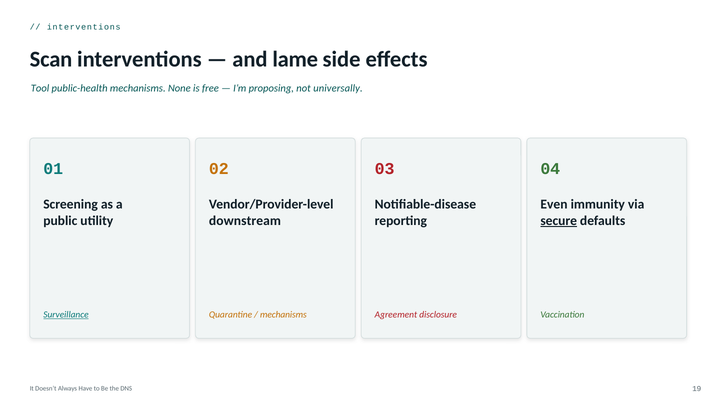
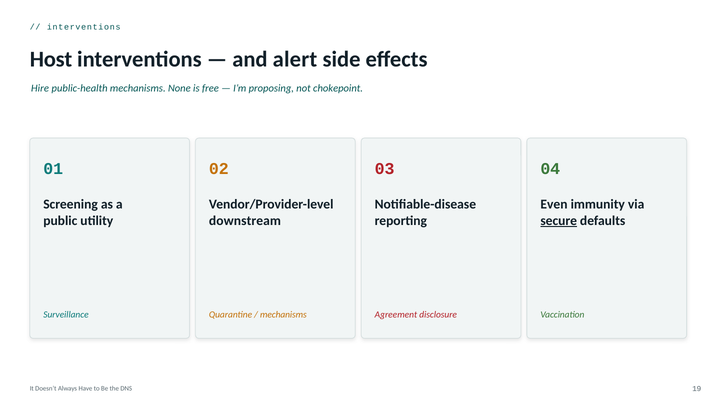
Scan: Scan -> Host
lame: lame -> alert
Tool: Tool -> Hire
universally: universally -> chokepoint
Surveillance underline: present -> none
